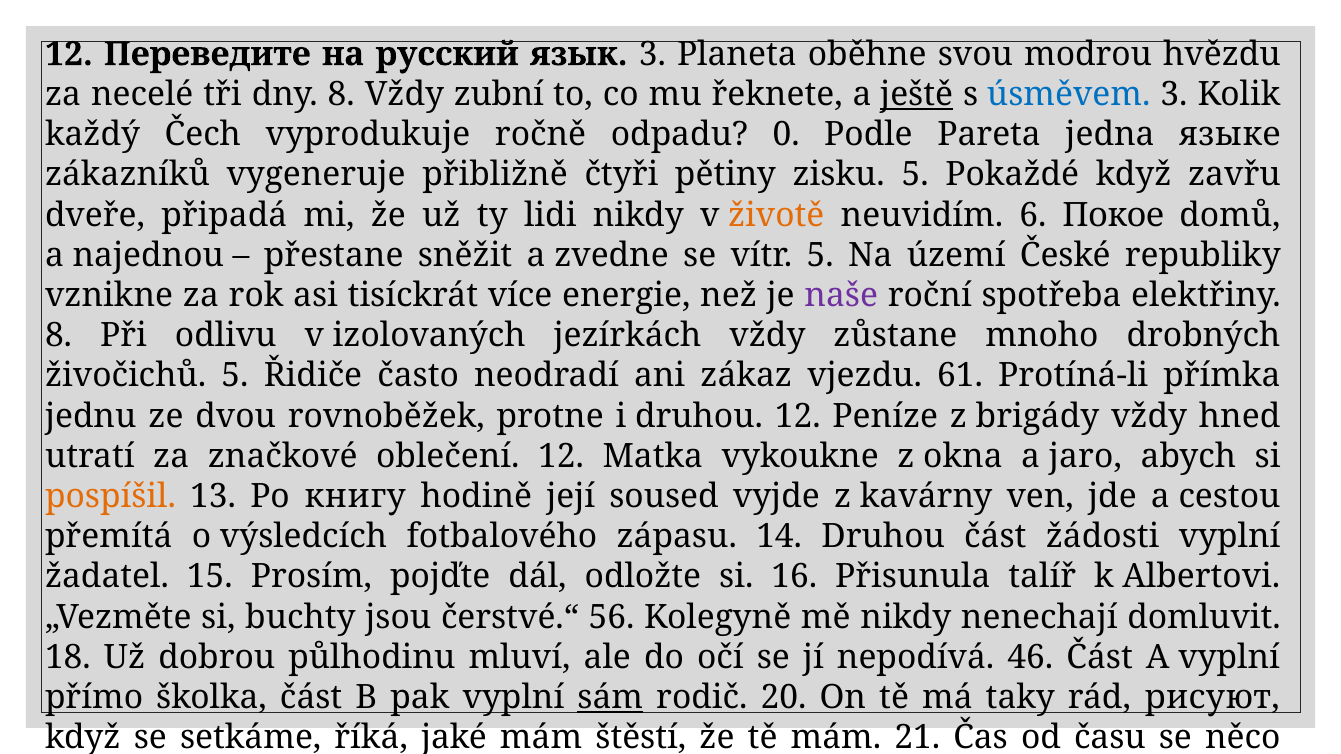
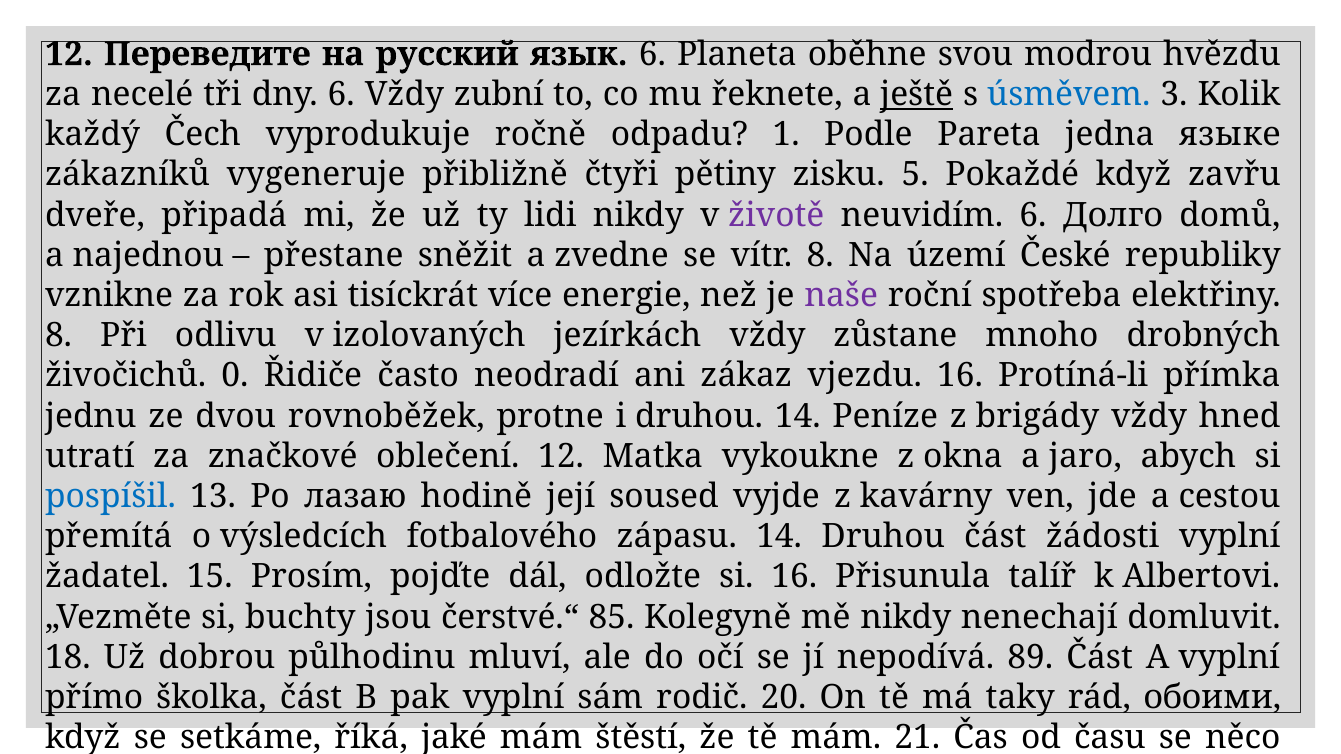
язык 3: 3 -> 6
dny 8: 8 -> 6
0: 0 -> 1
životě colour: orange -> purple
Покое: Покое -> Долго
vítr 5: 5 -> 8
živočichů 5: 5 -> 0
vjezdu 61: 61 -> 16
druhou 12: 12 -> 14
pospíšil colour: orange -> blue
книгу: книгу -> лазаю
56: 56 -> 85
46: 46 -> 89
sám underline: present -> none
рисуют: рисуют -> обоими
